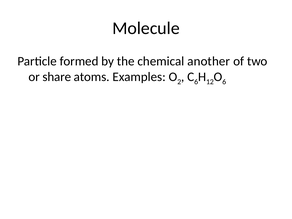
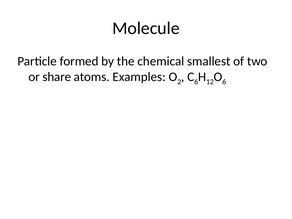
another: another -> smallest
